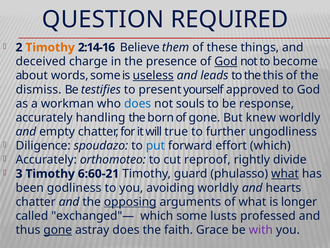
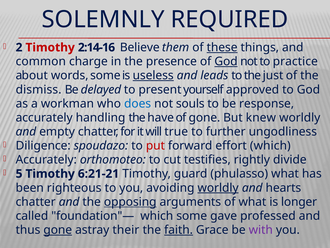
QUESTION: QUESTION -> SOLEMNLY
Timothy at (50, 47) colour: orange -> red
these underline: none -> present
deceived: deceived -> common
become: become -> practice
this: this -> just
testifies: testifies -> delayed
born: born -> have
put colour: blue -> red
reproof: reproof -> testifies
3: 3 -> 5
6:60-21: 6:60-21 -> 6:21-21
what at (285, 173) underline: present -> none
godliness: godliness -> righteous
worldly at (218, 187) underline: none -> present
exchanged"—: exchanged"— -> foundation"—
lusts: lusts -> gave
astray does: does -> their
faith underline: none -> present
